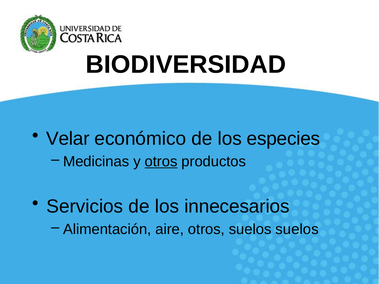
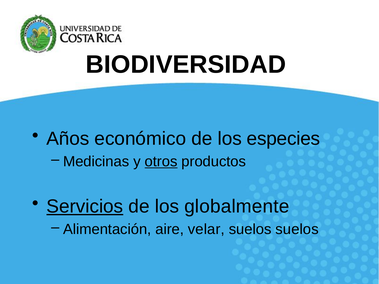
Velar: Velar -> Años
Servicios underline: none -> present
innecesarios: innecesarios -> globalmente
aire otros: otros -> velar
